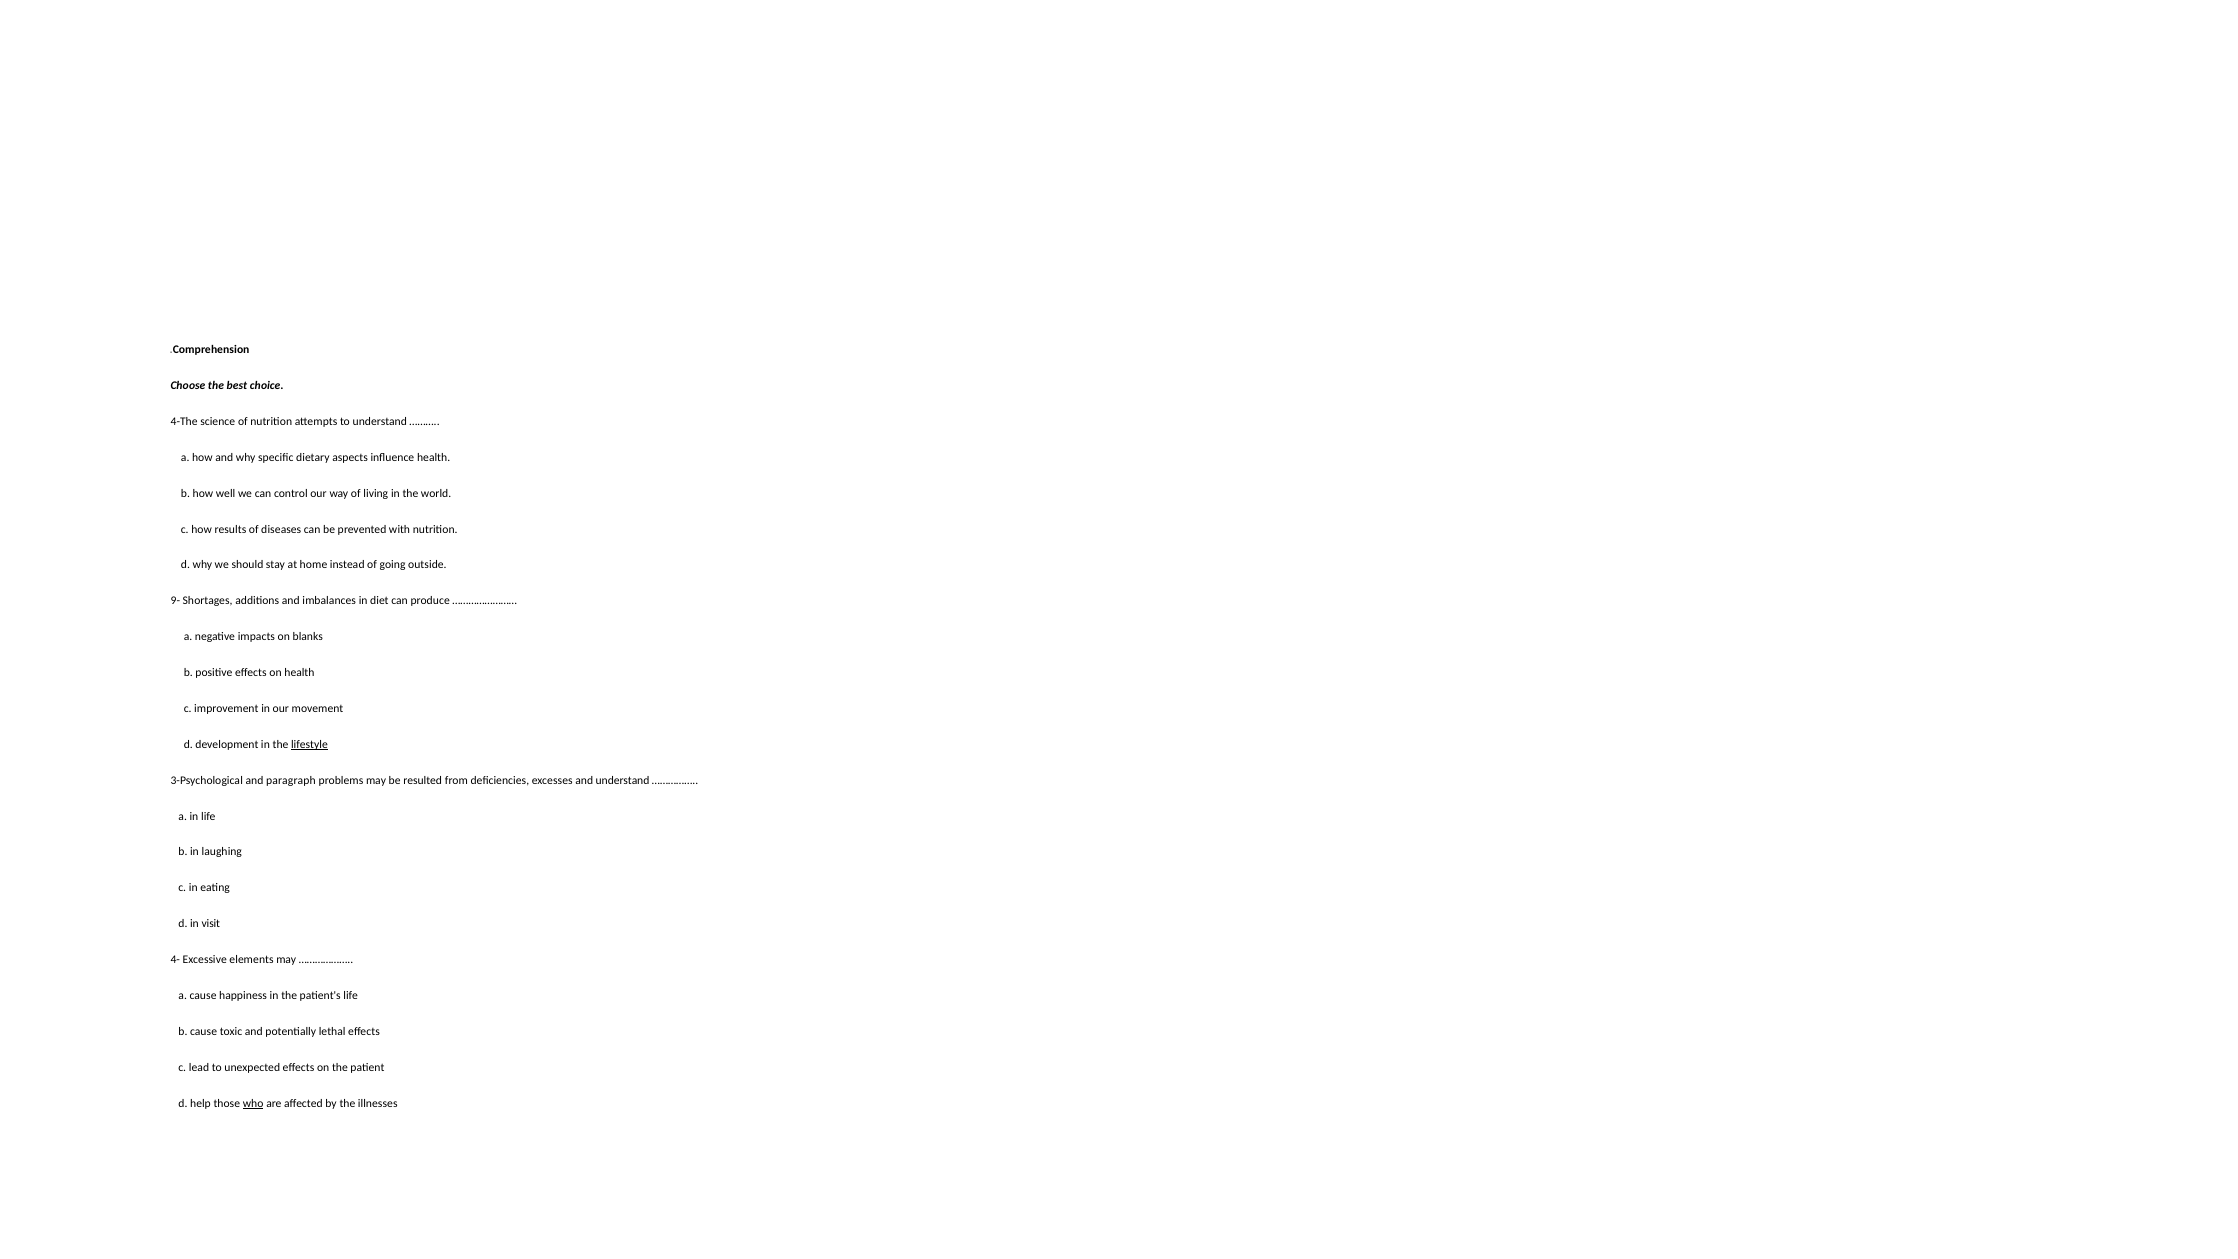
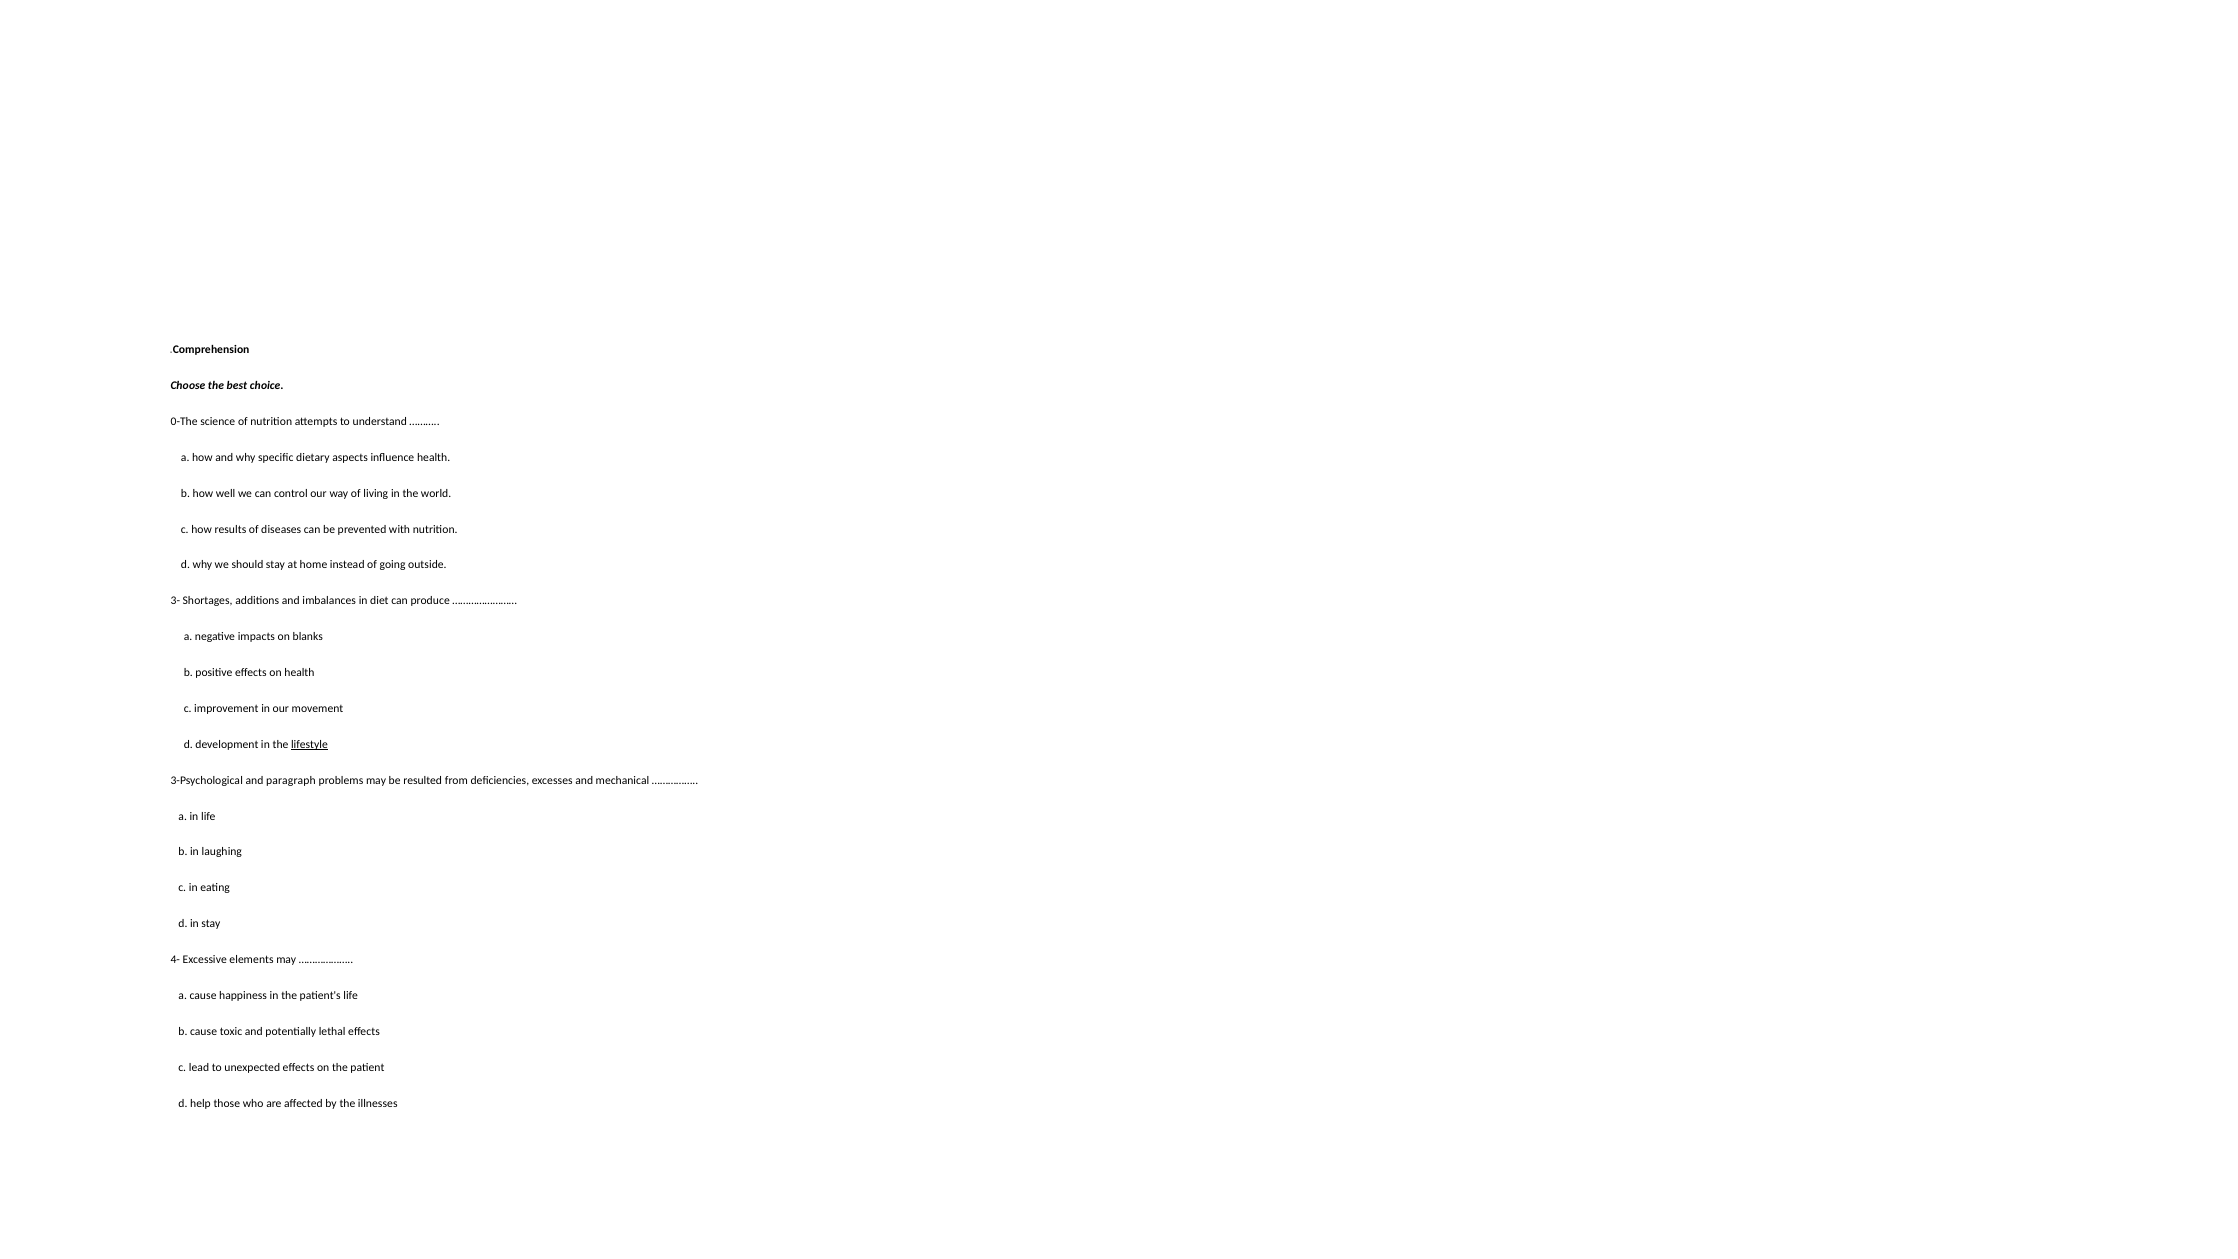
4-The: 4-The -> 0-The
9-: 9- -> 3-
and understand: understand -> mechanical
in visit: visit -> stay
who underline: present -> none
